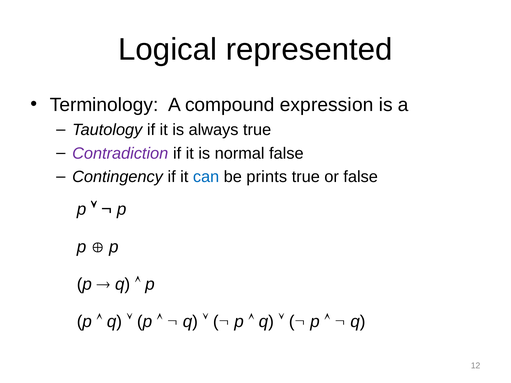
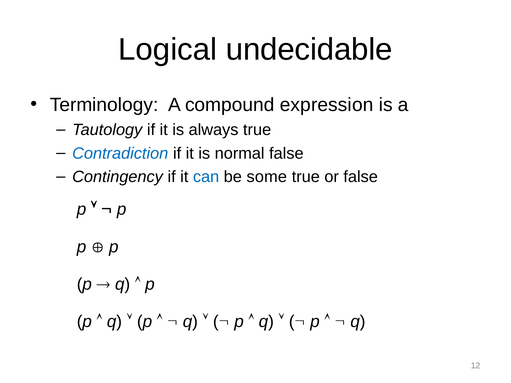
represented: represented -> undecidable
Contradiction colour: purple -> blue
prints: prints -> some
